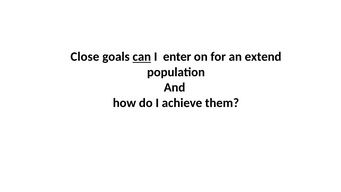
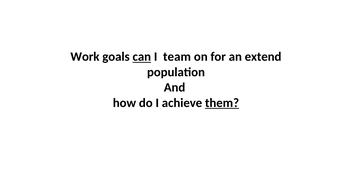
Close: Close -> Work
enter: enter -> team
them underline: none -> present
